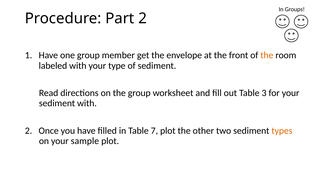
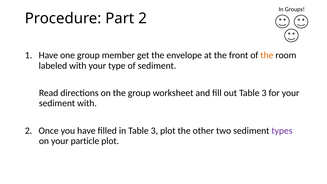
in Table 7: 7 -> 3
types colour: orange -> purple
sample: sample -> particle
